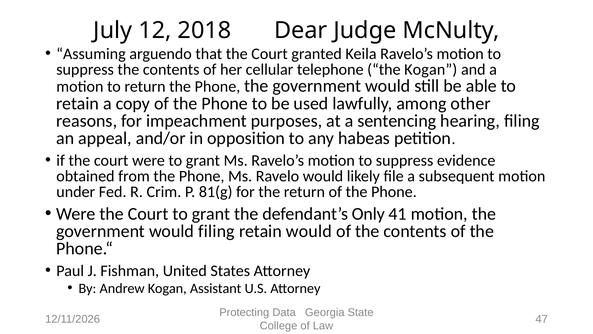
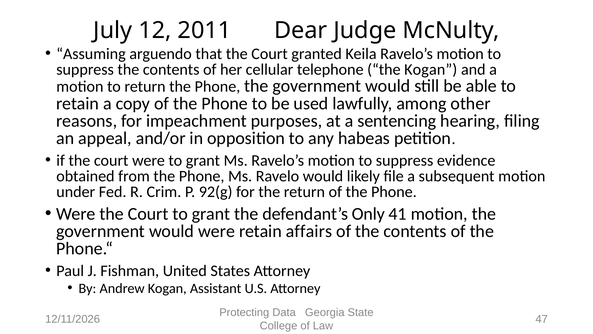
2018: 2018 -> 2011
81(g: 81(g -> 92(g
would filing: filing -> were
retain would: would -> affairs
